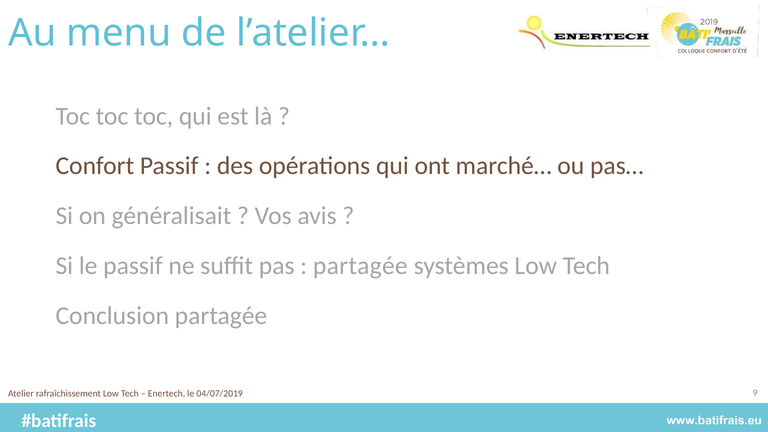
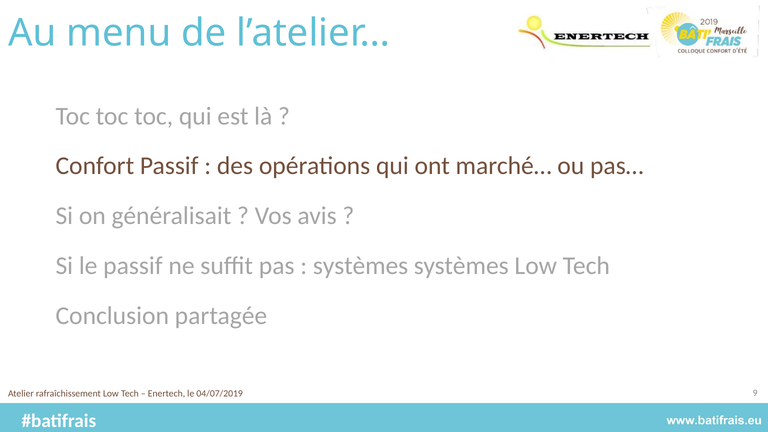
partagée at (360, 266): partagée -> systèmes
